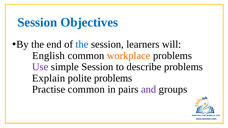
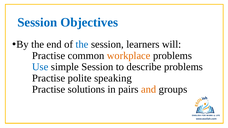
English at (49, 56): English -> Practise
Use colour: purple -> blue
Explain at (49, 78): Explain -> Practise
polite problems: problems -> speaking
Practise common: common -> solutions
and colour: purple -> orange
